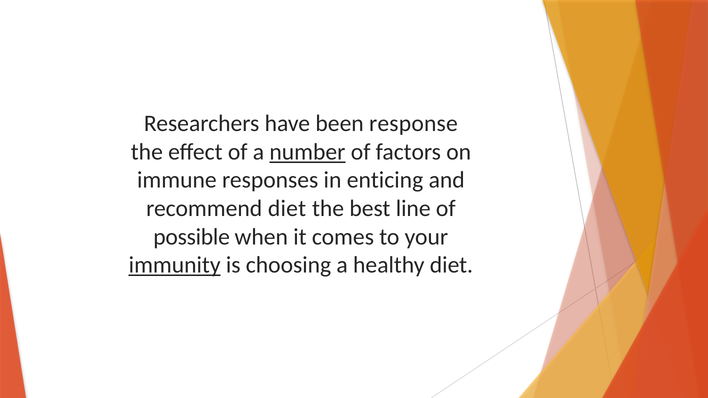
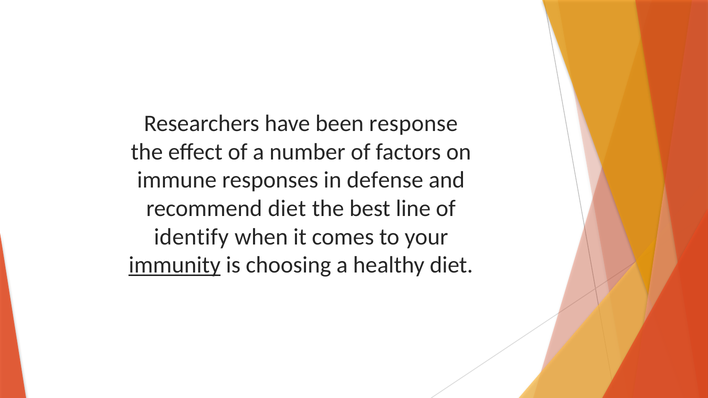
number underline: present -> none
enticing: enticing -> defense
possible: possible -> identify
